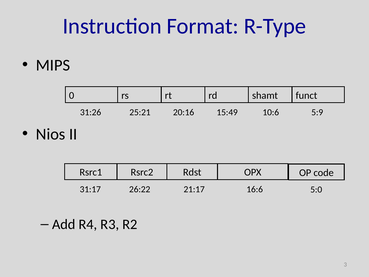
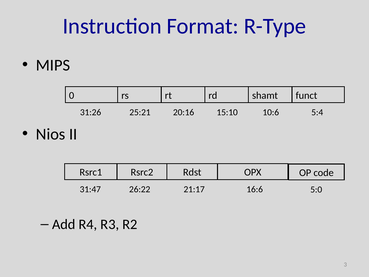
15:49: 15:49 -> 15:10
5:9: 5:9 -> 5:4
31:17: 31:17 -> 31:47
